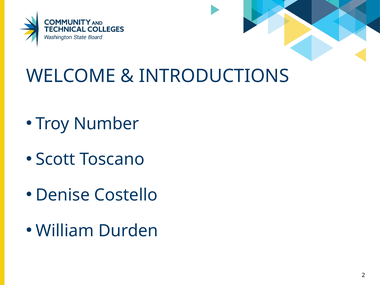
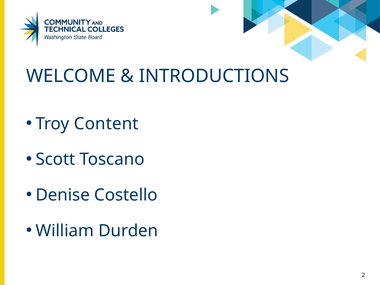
Number: Number -> Content
